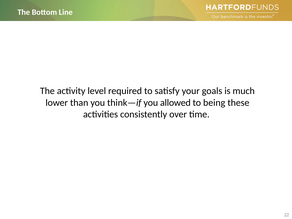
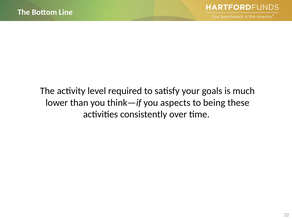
allowed: allowed -> aspects
